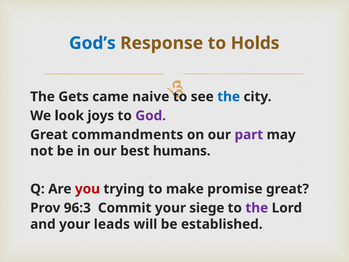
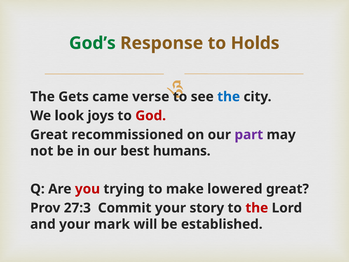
God’s colour: blue -> green
naive: naive -> verse
God colour: purple -> red
commandments: commandments -> recommissioned
promise: promise -> lowered
96:3: 96:3 -> 27:3
siege: siege -> story
the at (257, 208) colour: purple -> red
leads: leads -> mark
